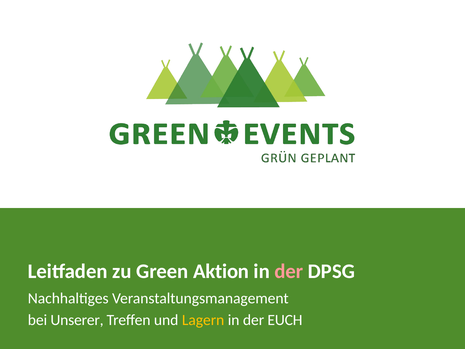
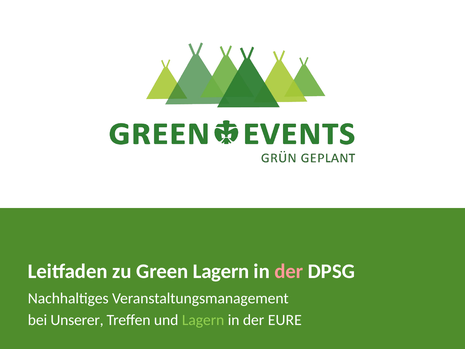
Green Aktion: Aktion -> Lagern
Lagern at (203, 320) colour: yellow -> light green
EUCH: EUCH -> EURE
